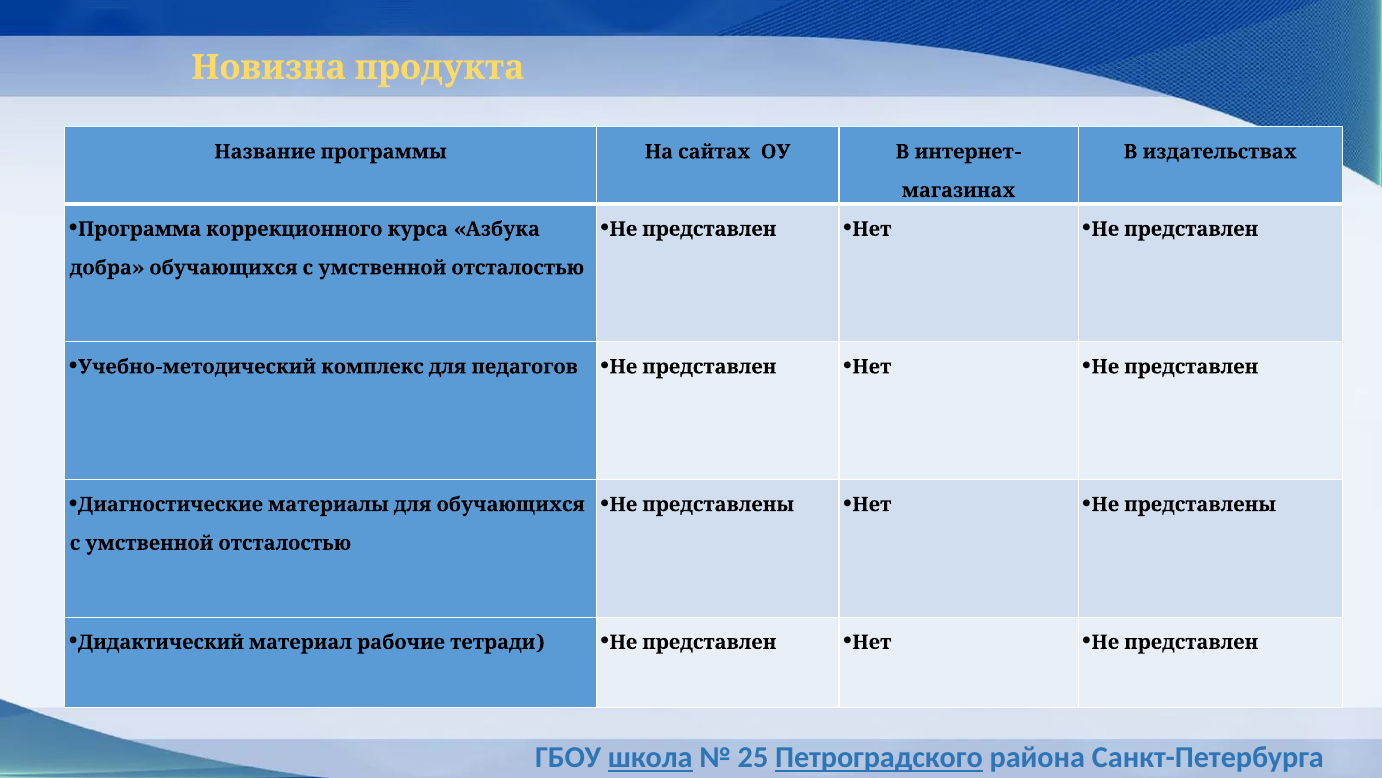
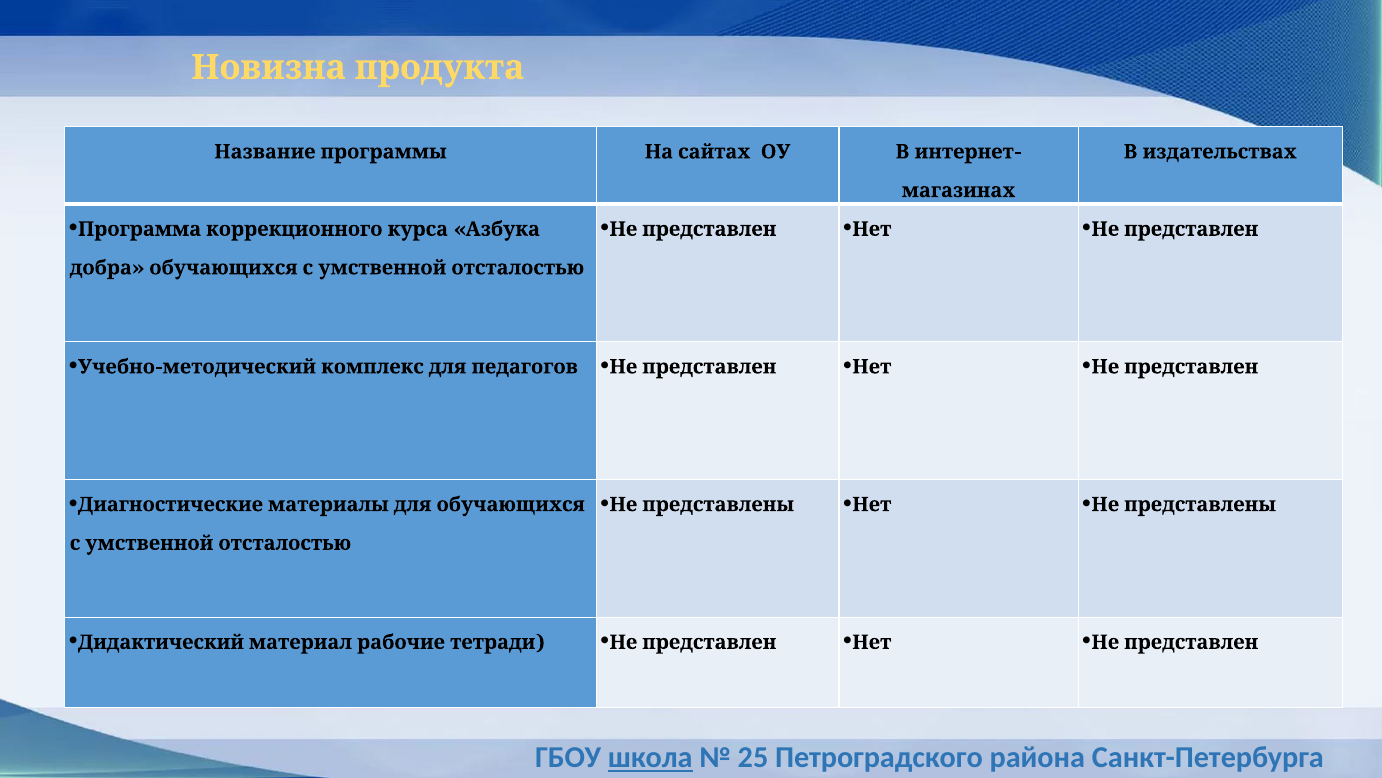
Петроградского underline: present -> none
